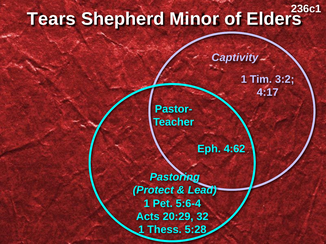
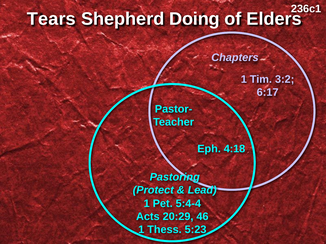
Minor: Minor -> Doing
Captivity: Captivity -> Chapters
4:17: 4:17 -> 6:17
4:62: 4:62 -> 4:18
5:6-4: 5:6-4 -> 5:4-4
32: 32 -> 46
5:28: 5:28 -> 5:23
